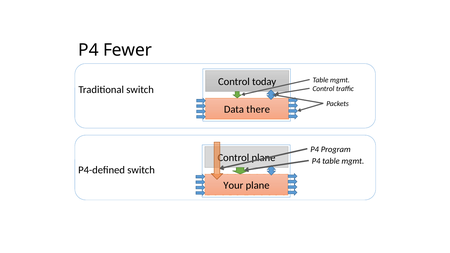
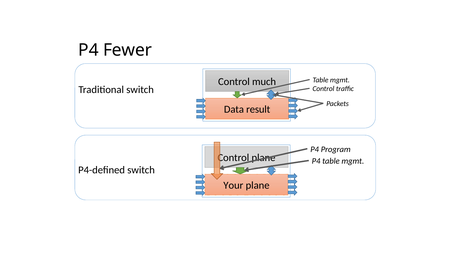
today: today -> much
there: there -> result
